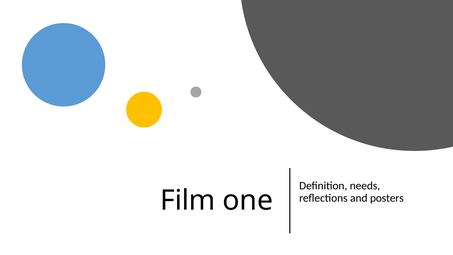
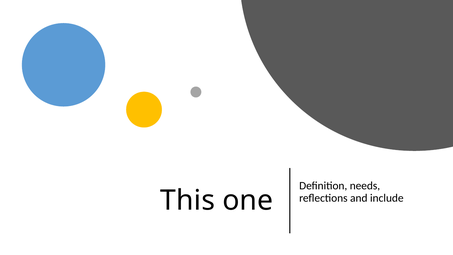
Film: Film -> This
posters: posters -> include
